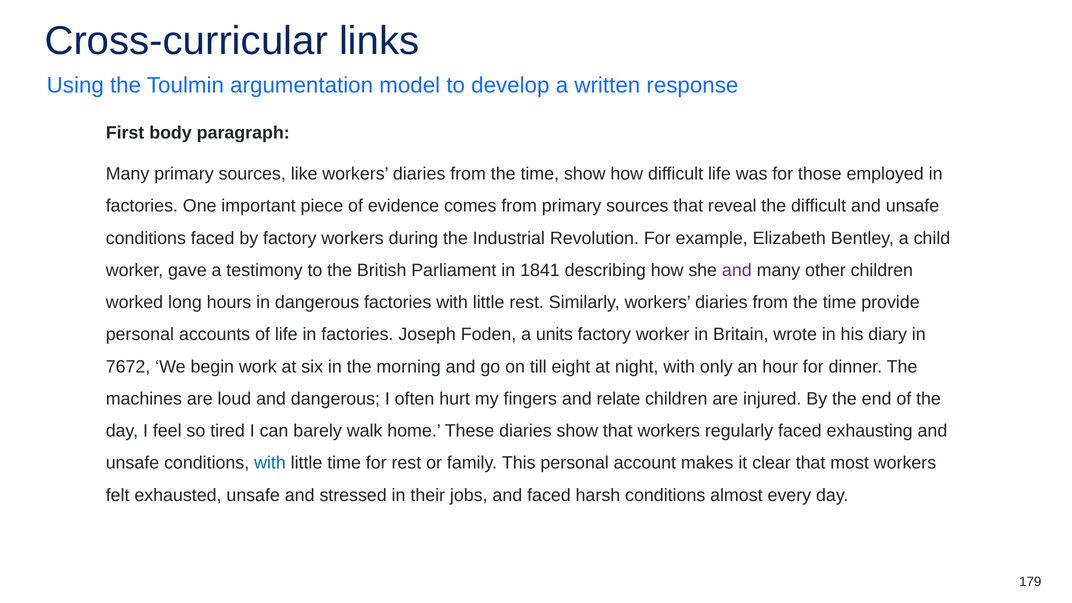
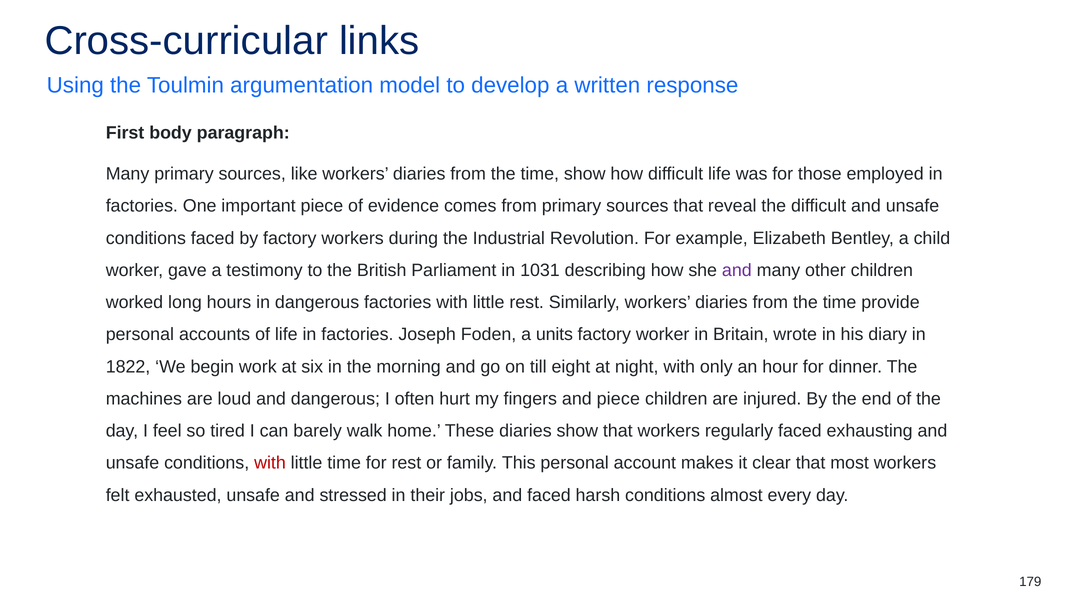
1841: 1841 -> 1031
7672: 7672 -> 1822
and relate: relate -> piece
with at (270, 463) colour: blue -> red
